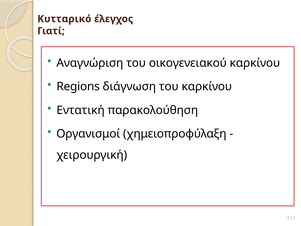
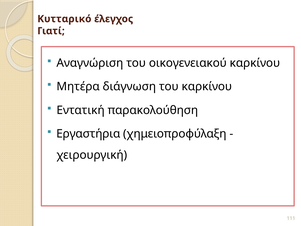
Regions: Regions -> Μητέρα
Οργανισμοί: Οργανισμοί -> Εργαστήρια
